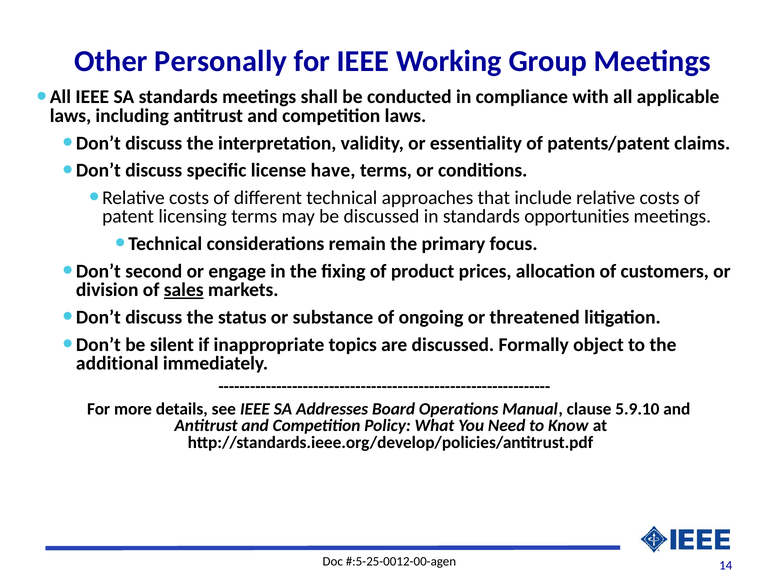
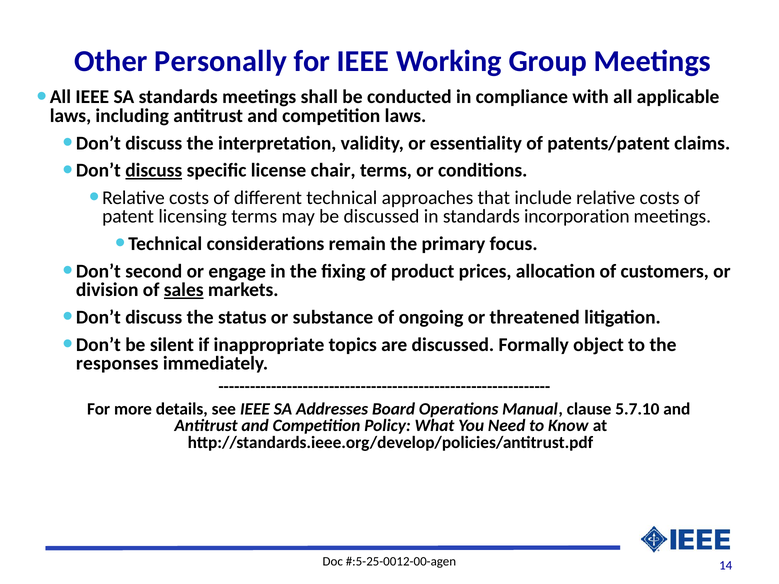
discuss at (154, 171) underline: none -> present
have: have -> chair
opportunities: opportunities -> incorporation
additional: additional -> responses
5.9.10: 5.9.10 -> 5.7.10
